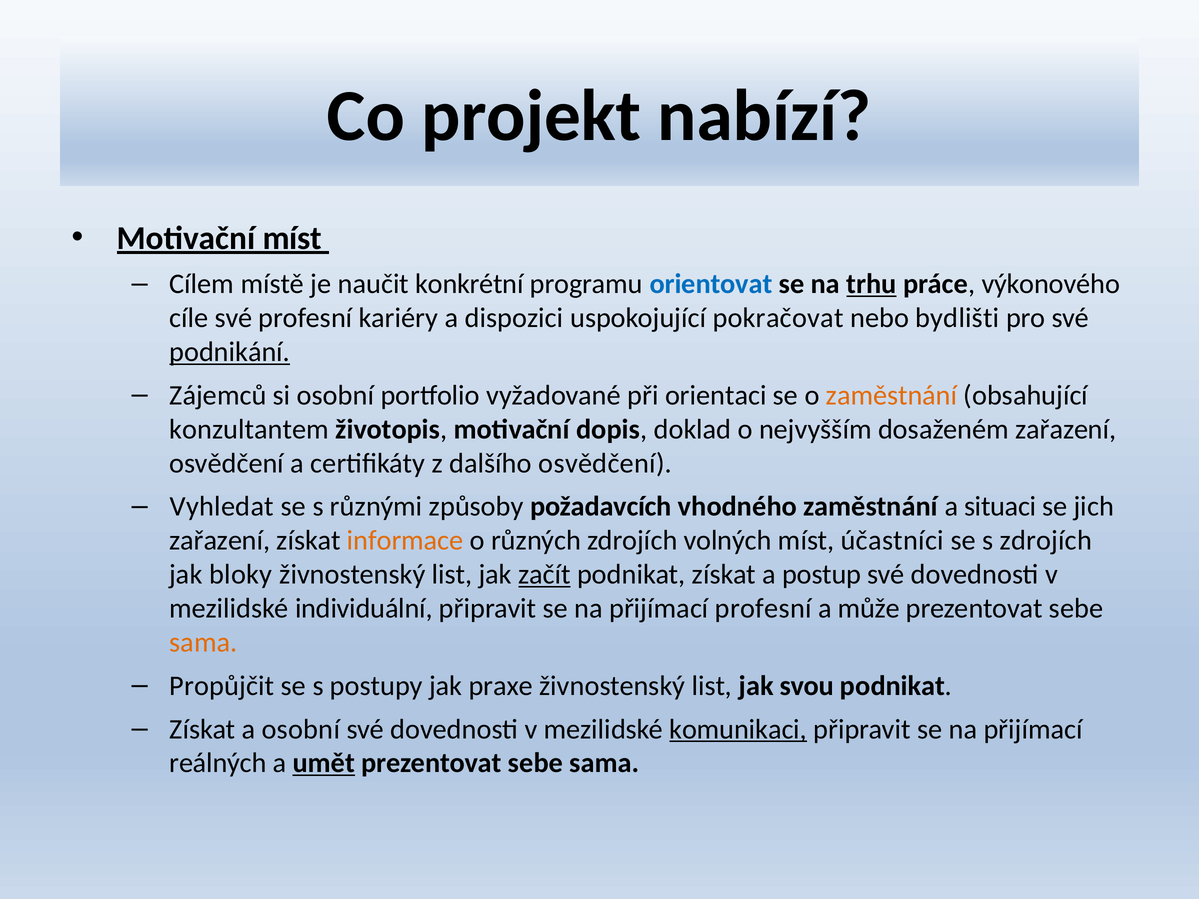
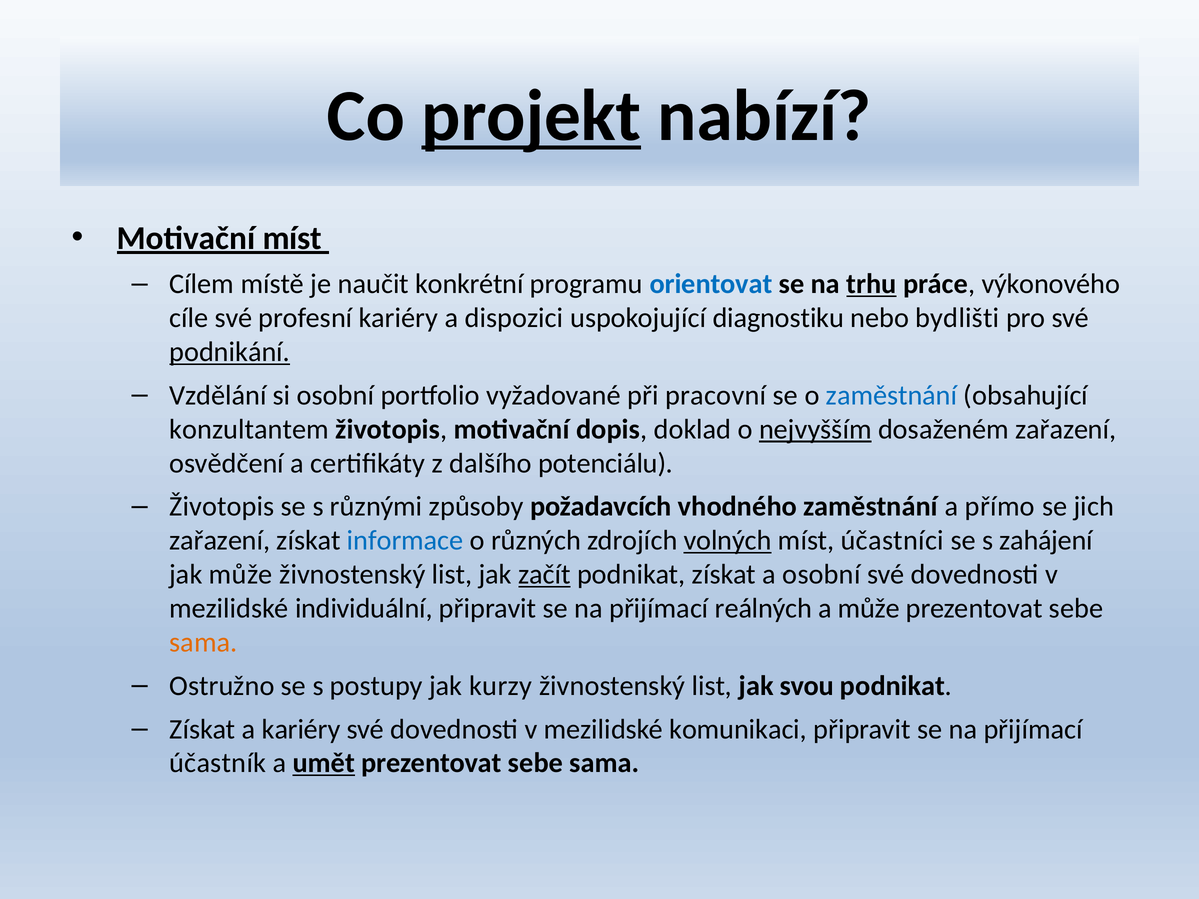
projekt underline: none -> present
pokračovat: pokračovat -> diagnostiku
Zájemců: Zájemců -> Vzdělání
orientaci: orientaci -> pracovní
zaměstnání at (892, 395) colour: orange -> blue
nejvyšším underline: none -> present
dalšího osvědčení: osvědčení -> potenciálu
Vyhledat at (222, 507): Vyhledat -> Životopis
situaci: situaci -> přímo
informace colour: orange -> blue
volných underline: none -> present
s zdrojích: zdrojích -> zahájení
jak bloky: bloky -> může
a postup: postup -> osobní
přijímací profesní: profesní -> reálných
Propůjčit: Propůjčit -> Ostružno
praxe: praxe -> kurzy
a osobní: osobní -> kariéry
komunikaci underline: present -> none
reálných: reálných -> účastník
